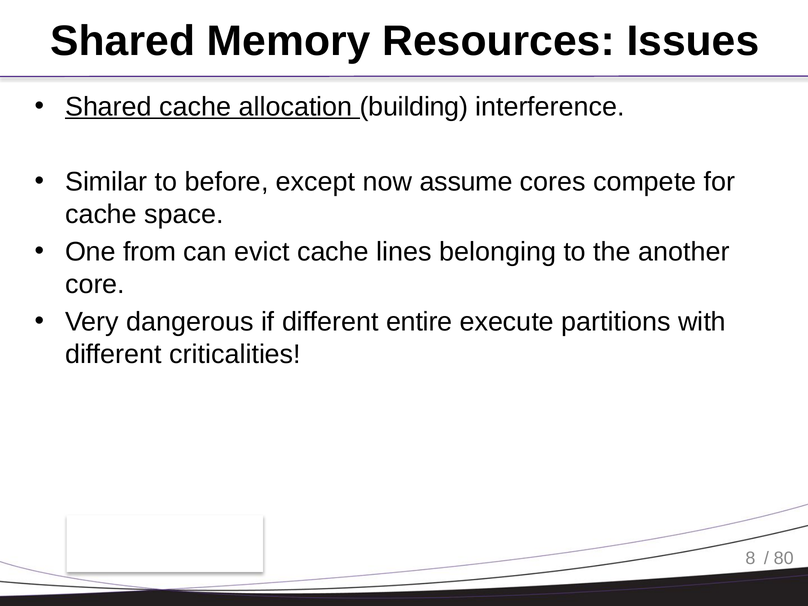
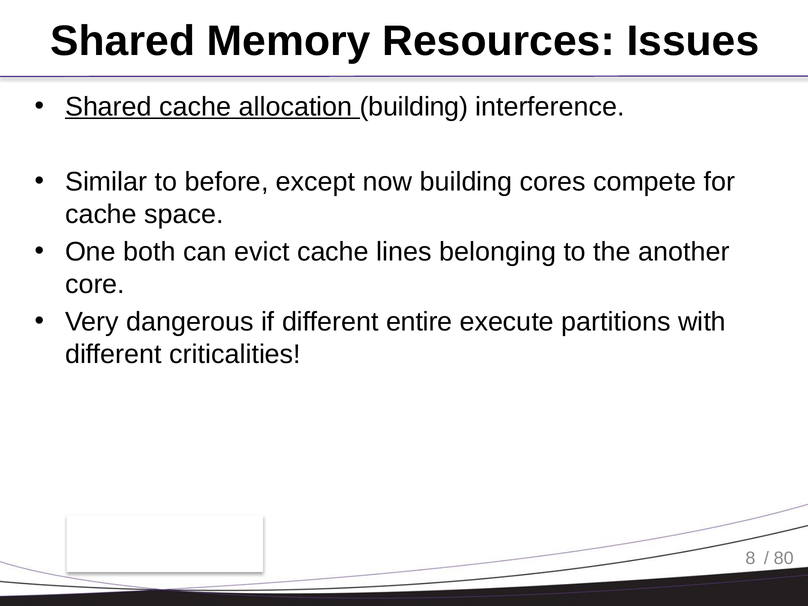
now assume: assume -> building
from: from -> both
